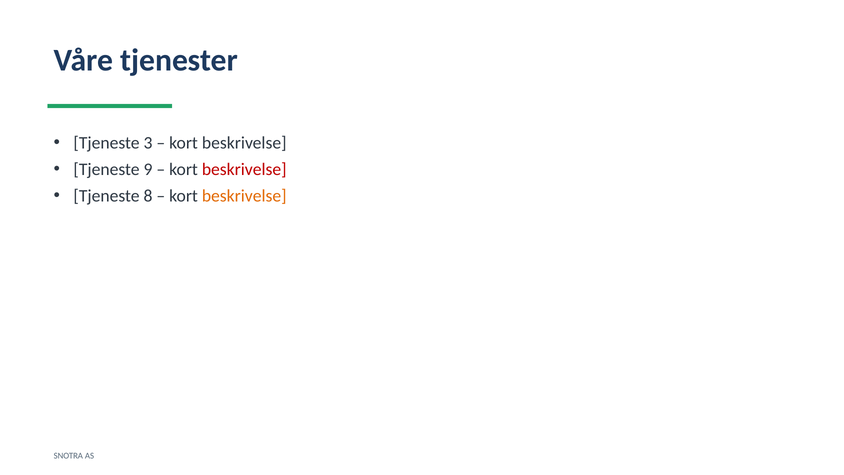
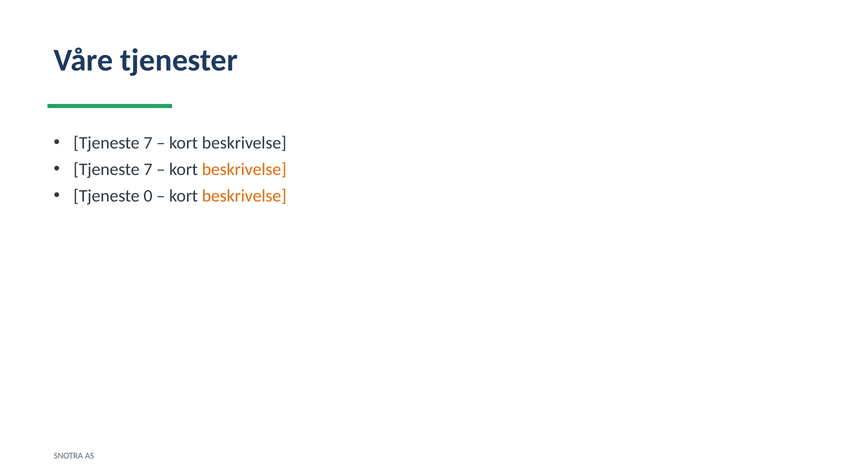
3 at (148, 143): 3 -> 7
9 at (148, 169): 9 -> 7
beskrivelse at (244, 169) colour: red -> orange
8: 8 -> 0
